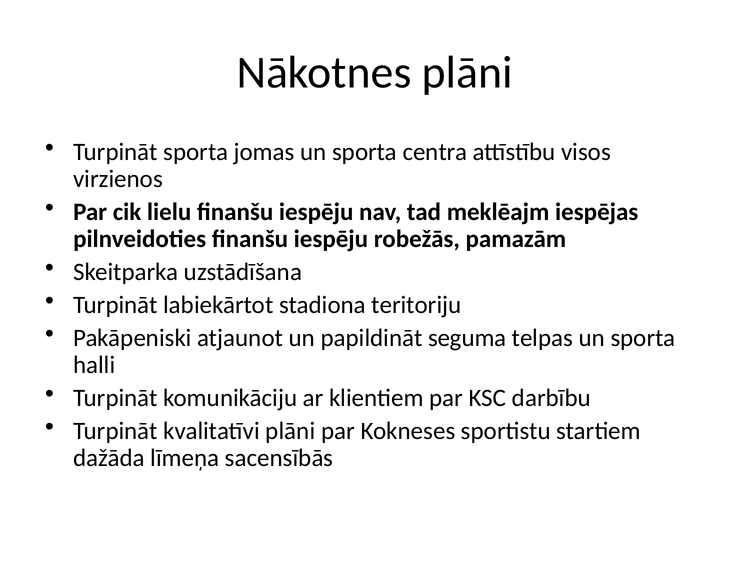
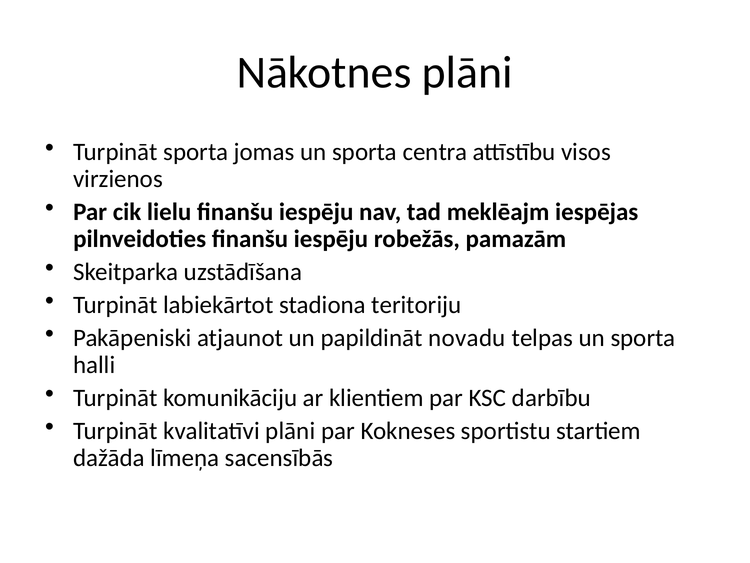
seguma: seguma -> novadu
